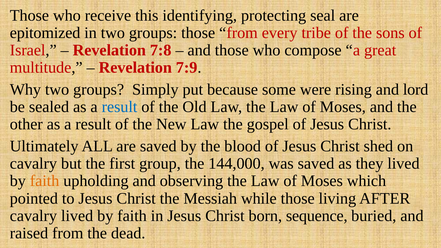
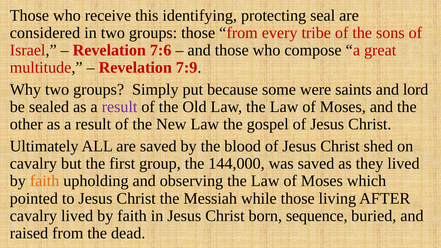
epitomized: epitomized -> considered
7:8: 7:8 -> 7:6
rising: rising -> saints
result at (120, 107) colour: blue -> purple
